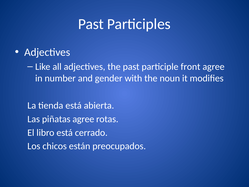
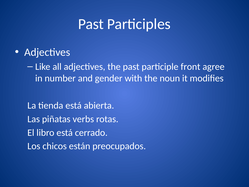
piñatas agree: agree -> verbs
